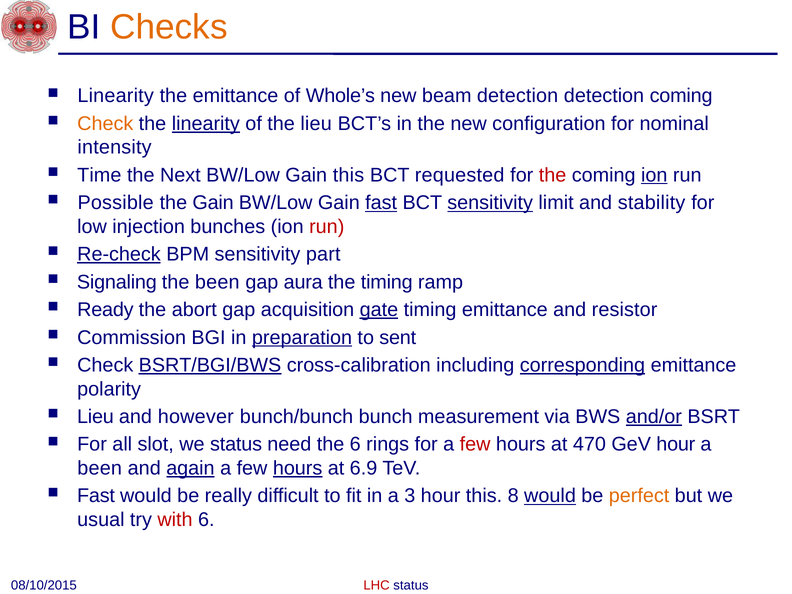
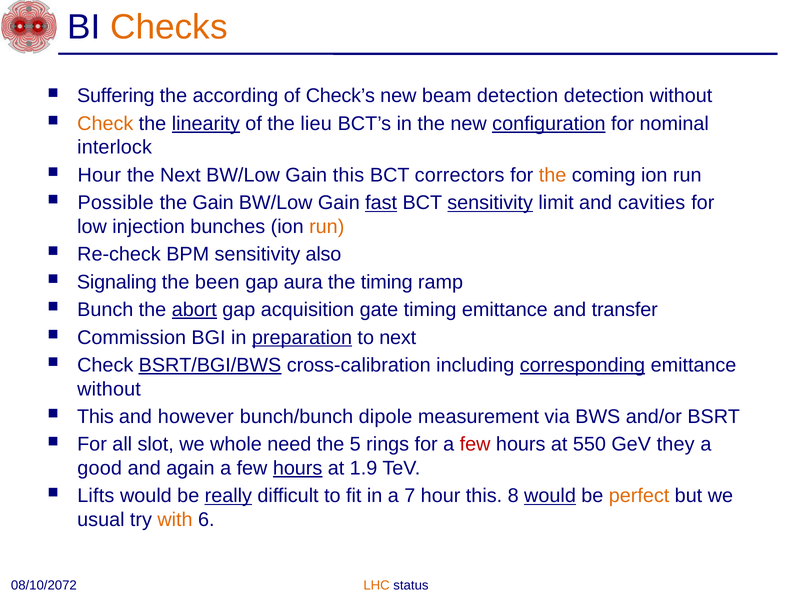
Linearity at (116, 96): Linearity -> Suffering
the emittance: emittance -> according
Whole’s: Whole’s -> Check’s
detection coming: coming -> without
configuration underline: none -> present
intensity: intensity -> interlock
Time at (99, 175): Time -> Hour
requested: requested -> correctors
the at (553, 175) colour: red -> orange
ion at (654, 175) underline: present -> none
stability: stability -> cavities
run at (327, 227) colour: red -> orange
Re-check underline: present -> none
part: part -> also
Ready: Ready -> Bunch
abort underline: none -> present
gate underline: present -> none
resistor: resistor -> transfer
to sent: sent -> next
polarity at (109, 389): polarity -> without
Lieu at (95, 417): Lieu -> This
bunch: bunch -> dipole
and/or underline: present -> none
we status: status -> whole
the 6: 6 -> 5
470: 470 -> 550
GeV hour: hour -> they
been at (100, 468): been -> good
again underline: present -> none
6.9: 6.9 -> 1.9
Fast at (96, 496): Fast -> Lifts
really underline: none -> present
3: 3 -> 7
with colour: red -> orange
08/10/2015: 08/10/2015 -> 08/10/2072
LHC colour: red -> orange
